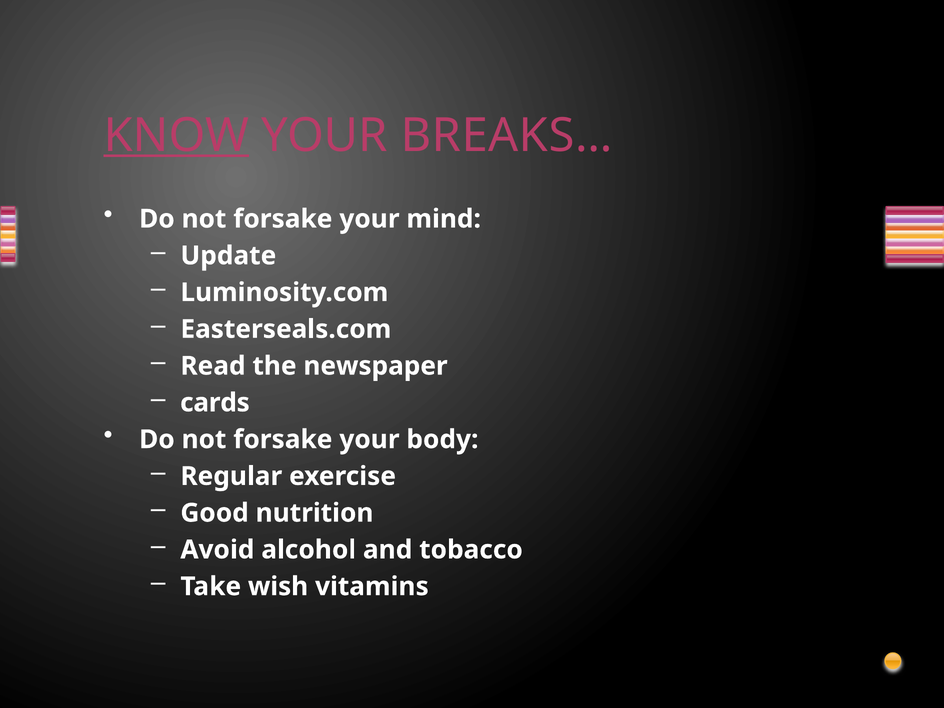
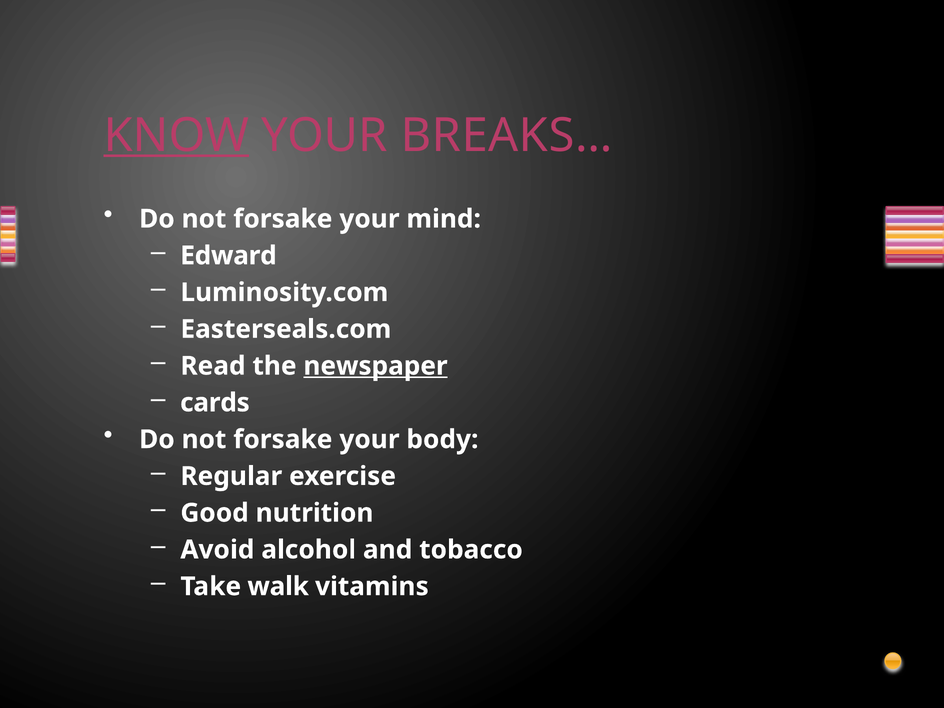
Update: Update -> Edward
newspaper underline: none -> present
wish: wish -> walk
